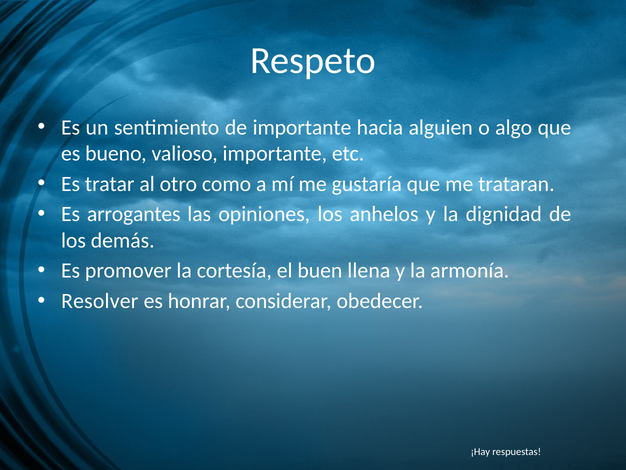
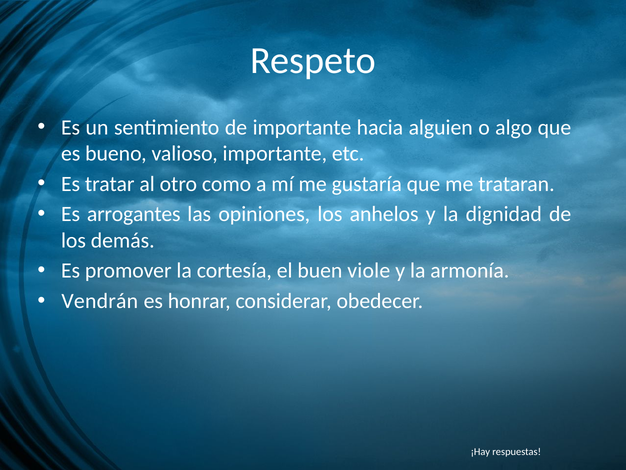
llena: llena -> viole
Resolver: Resolver -> Vendrán
